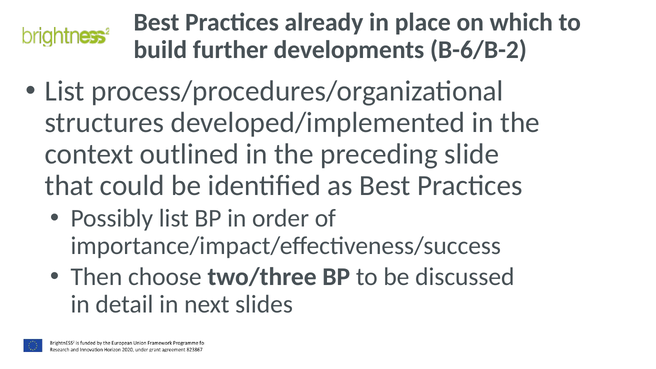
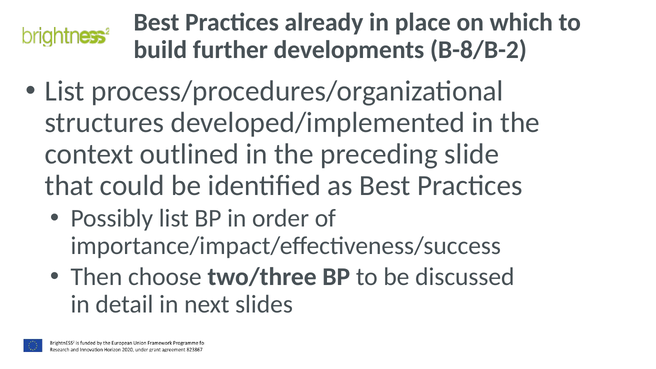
B-6/B-2: B-6/B-2 -> B-8/B-2
